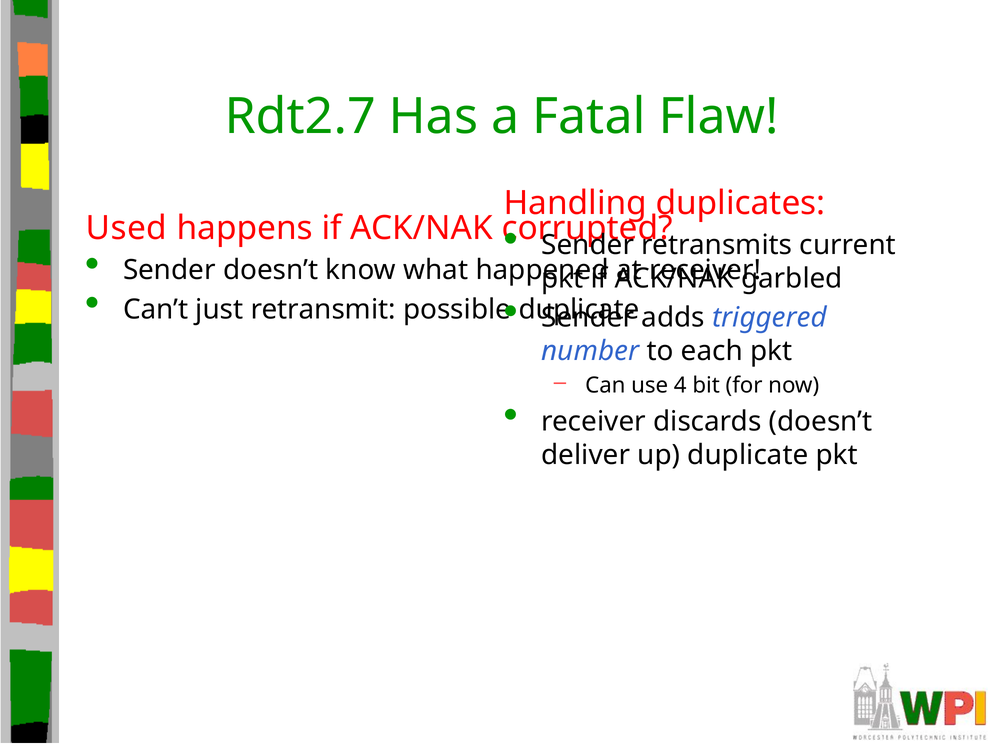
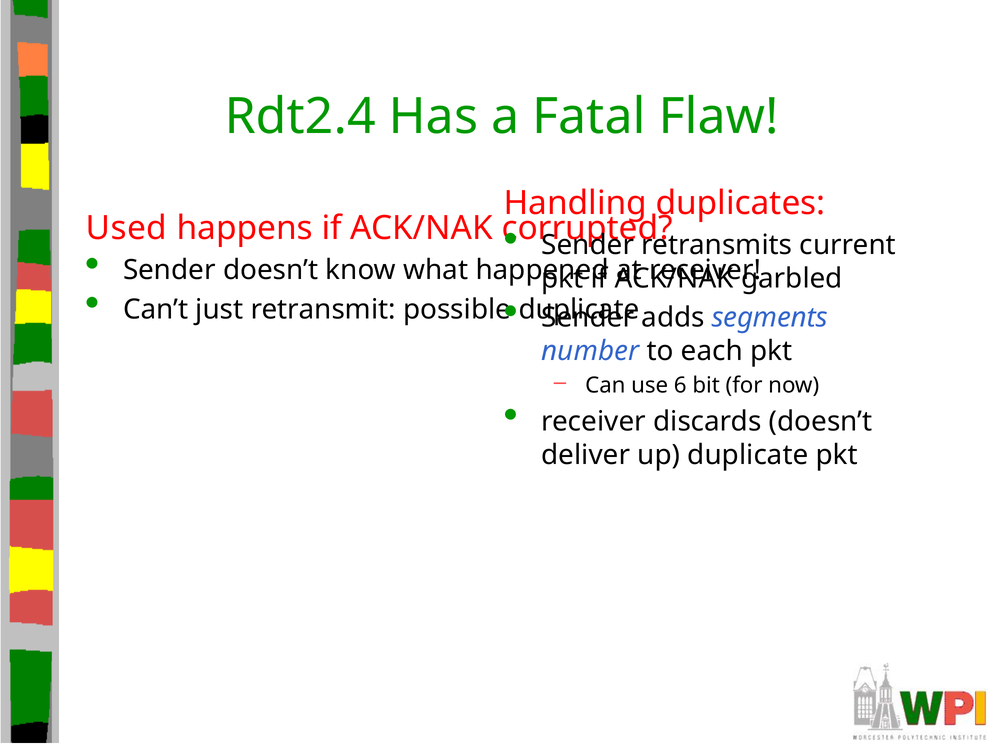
Rdt2.7: Rdt2.7 -> Rdt2.4
triggered: triggered -> segments
4: 4 -> 6
